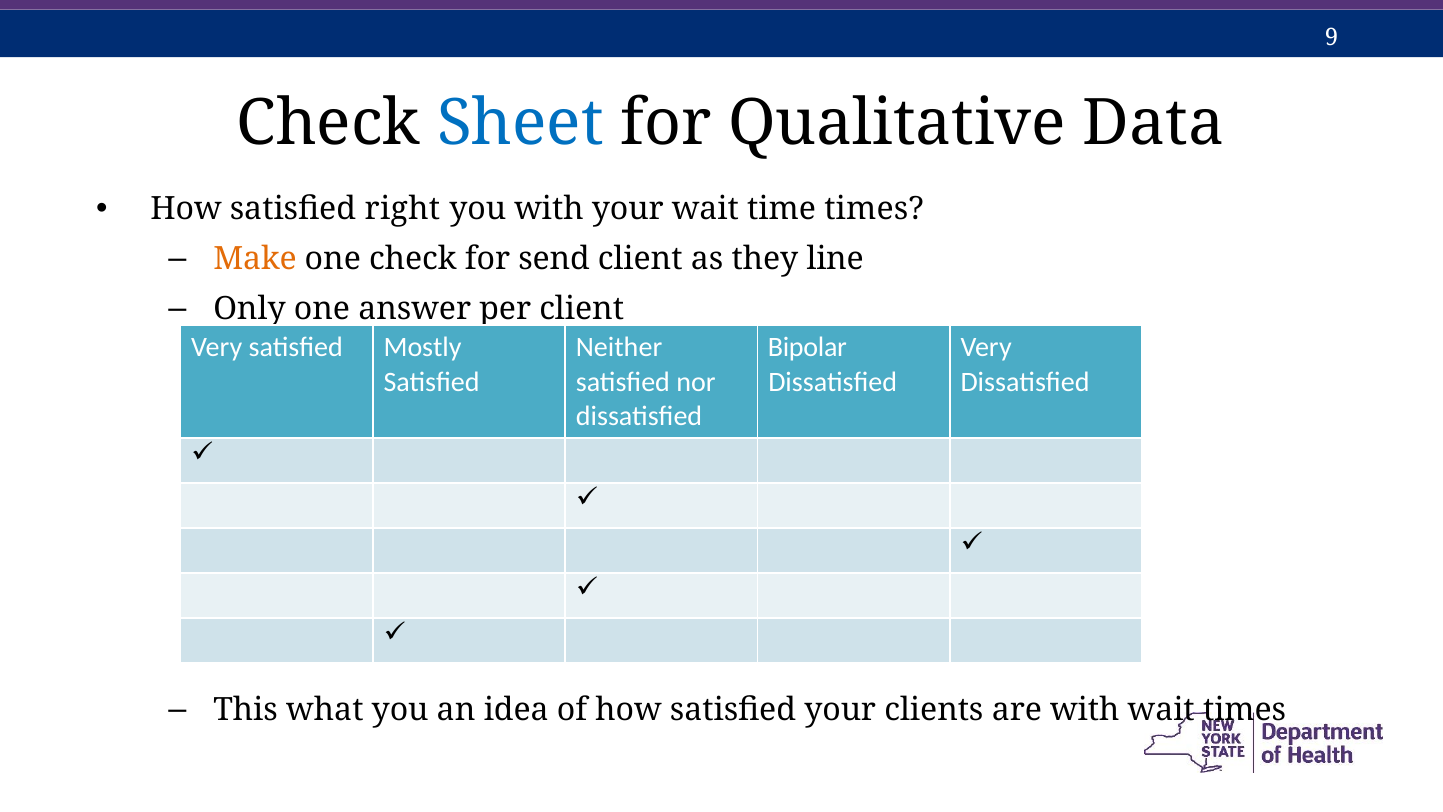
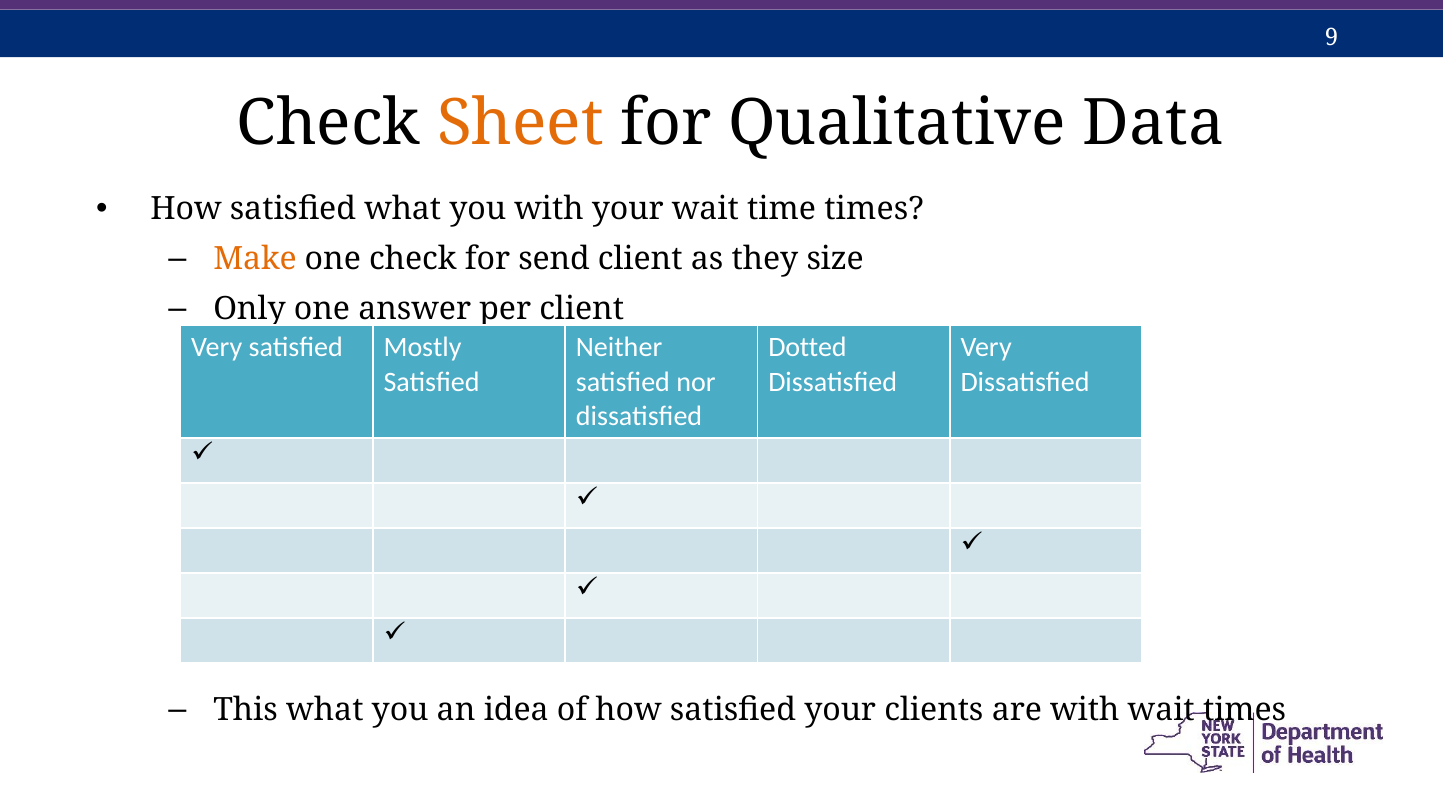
Sheet colour: blue -> orange
satisfied right: right -> what
line: line -> size
Bipolar: Bipolar -> Dotted
